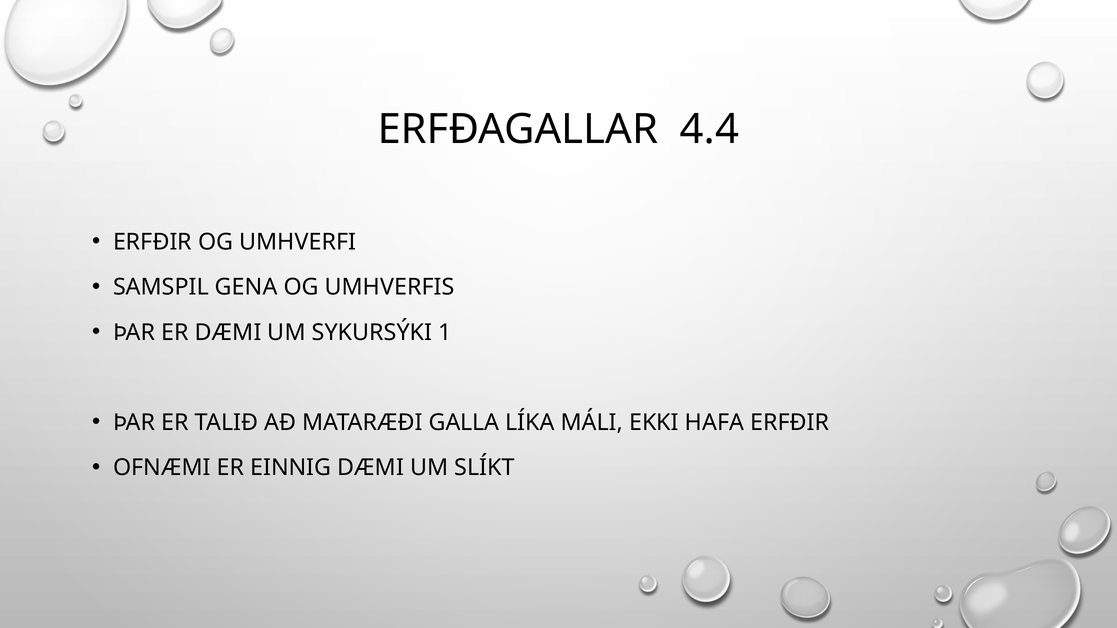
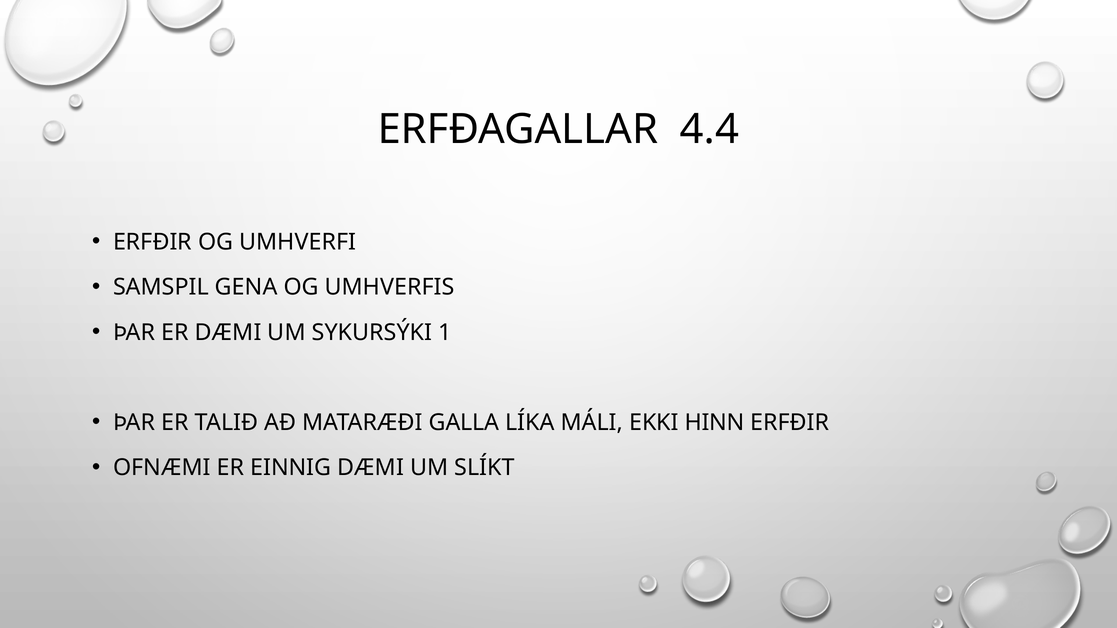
HAFA: HAFA -> HINN
